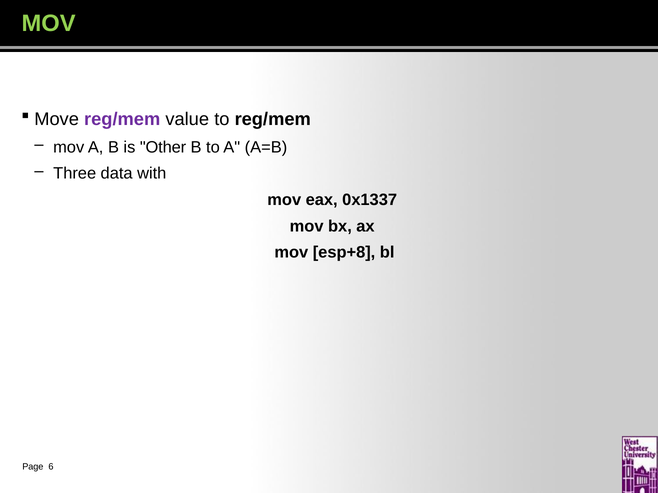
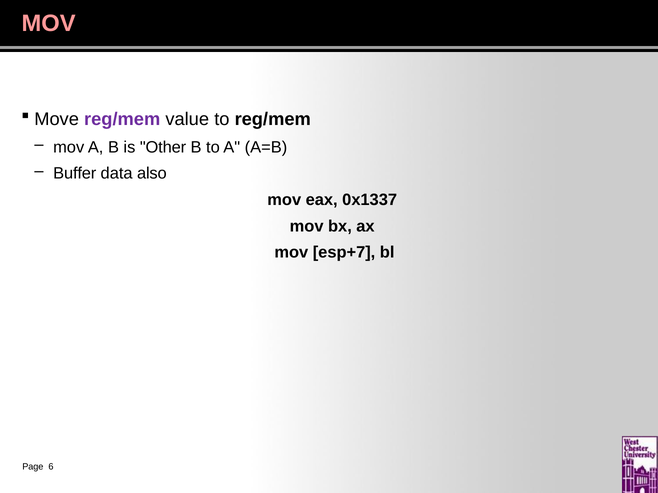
MOV at (49, 23) colour: light green -> pink
Three: Three -> Buffer
with: with -> also
esp+8: esp+8 -> esp+7
